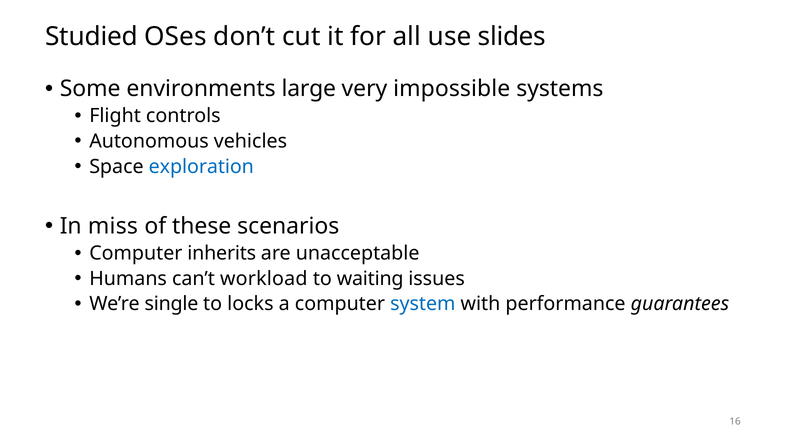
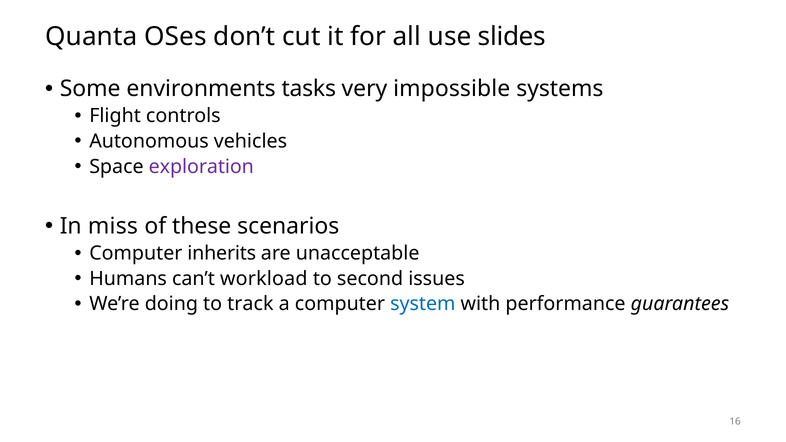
Studied: Studied -> Quanta
large: large -> tasks
exploration colour: blue -> purple
waiting: waiting -> second
single: single -> doing
locks: locks -> track
